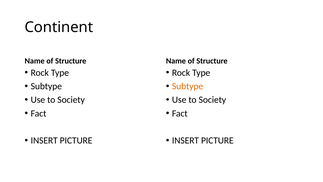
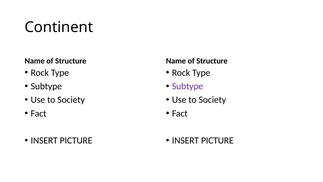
Subtype at (188, 86) colour: orange -> purple
